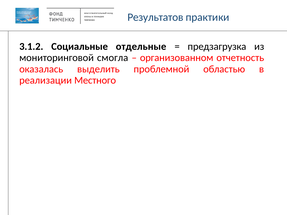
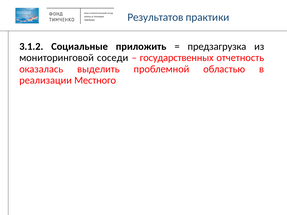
отдельные: отдельные -> приложить
смогла: смогла -> соседи
организованном: организованном -> государственных
